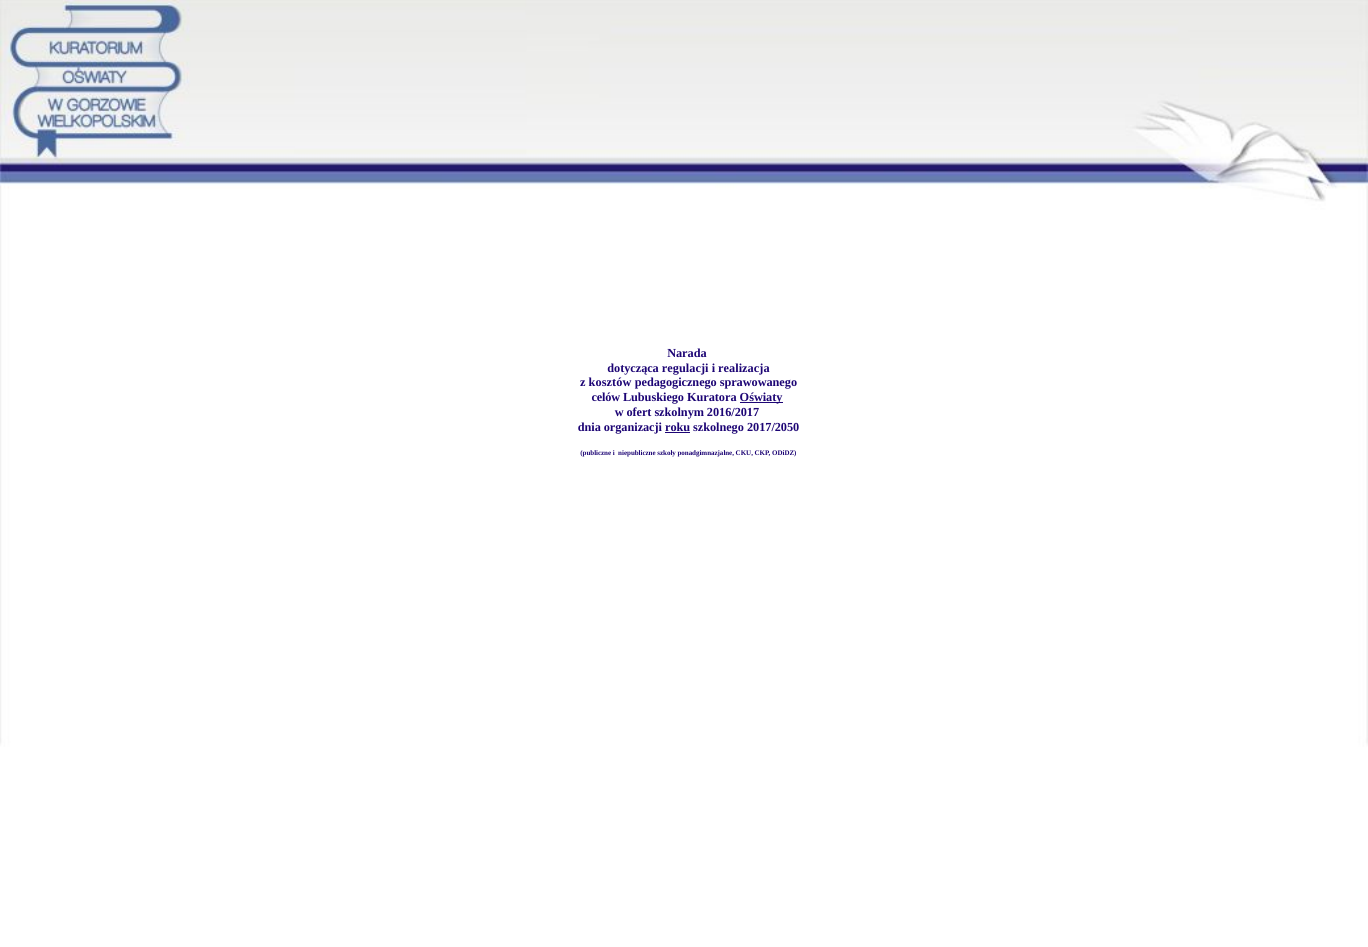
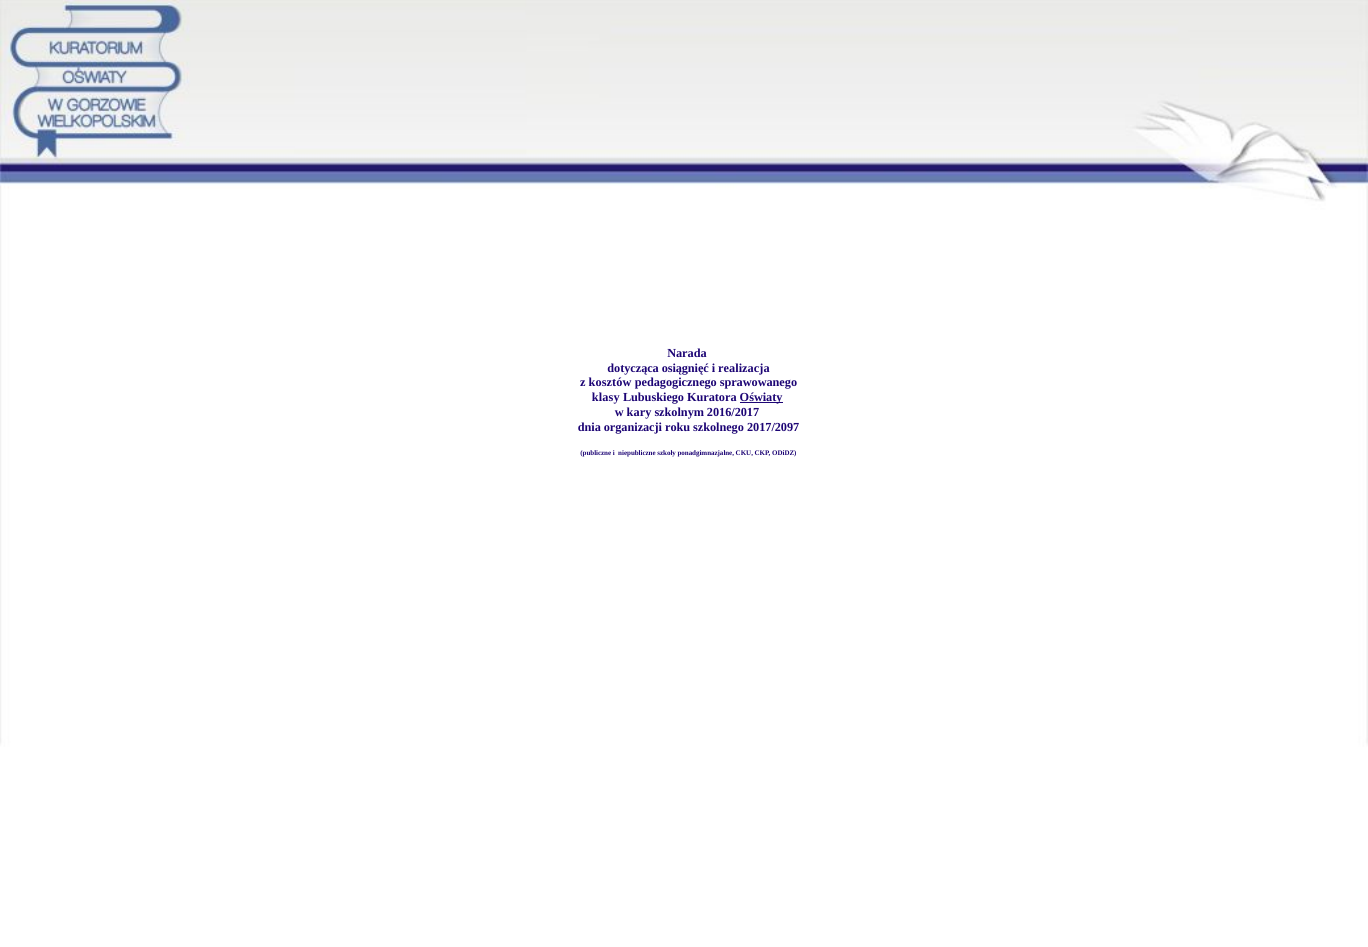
regulacji: regulacji -> osiągnięć
celów: celów -> klasy
ofert: ofert -> kary
roku underline: present -> none
2017/2050: 2017/2050 -> 2017/2097
